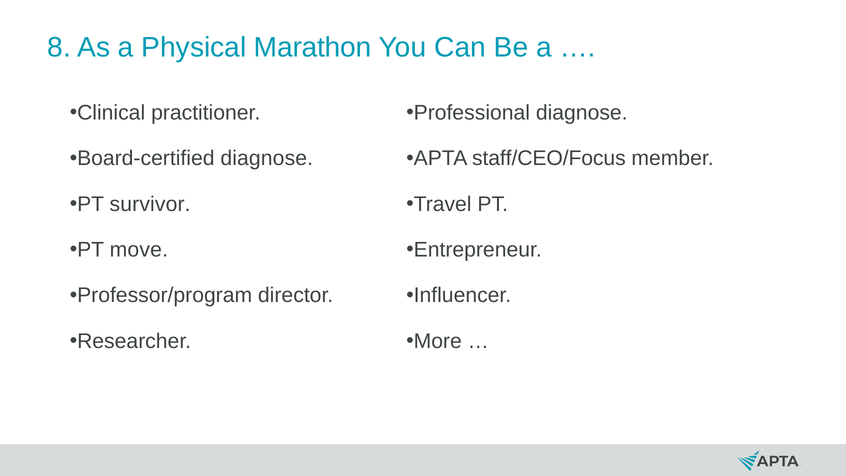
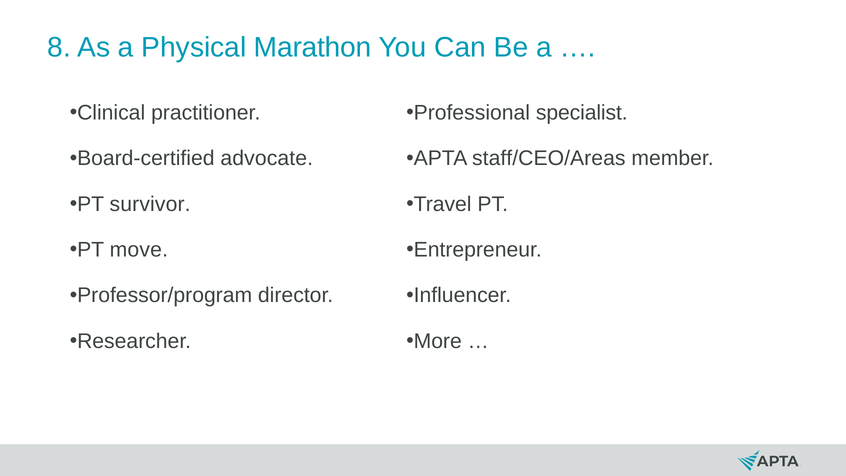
Professional diagnose: diagnose -> specialist
Board-certified diagnose: diagnose -> advocate
staff/CEO/Focus: staff/CEO/Focus -> staff/CEO/Areas
